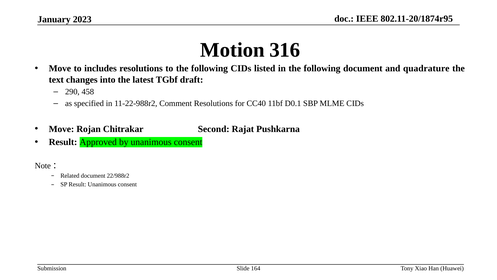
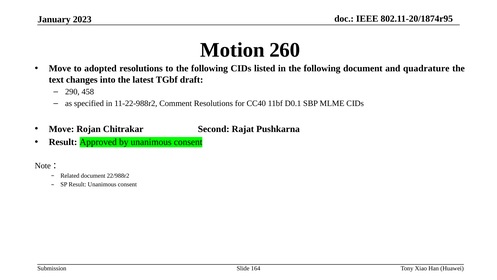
316: 316 -> 260
includes: includes -> adopted
